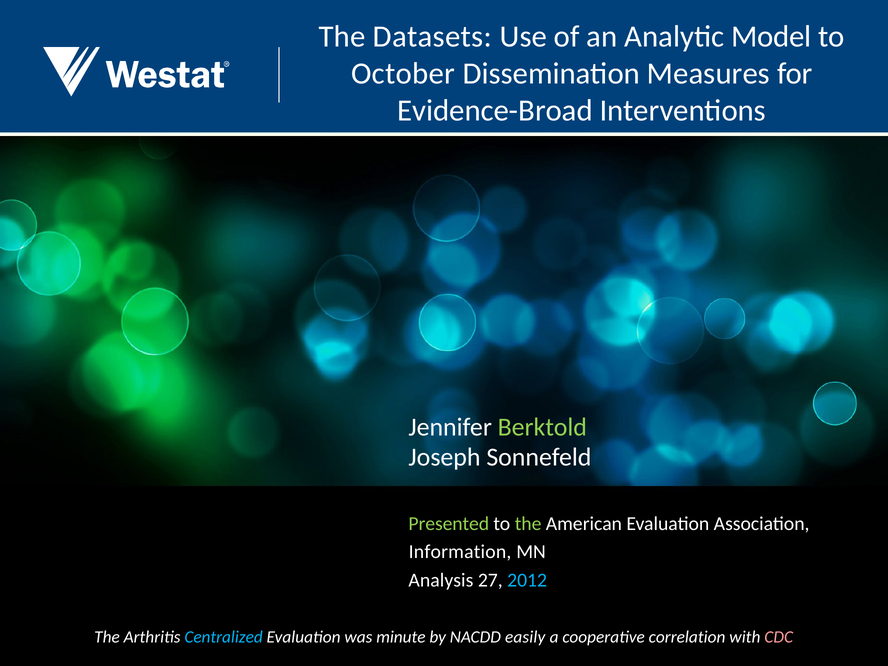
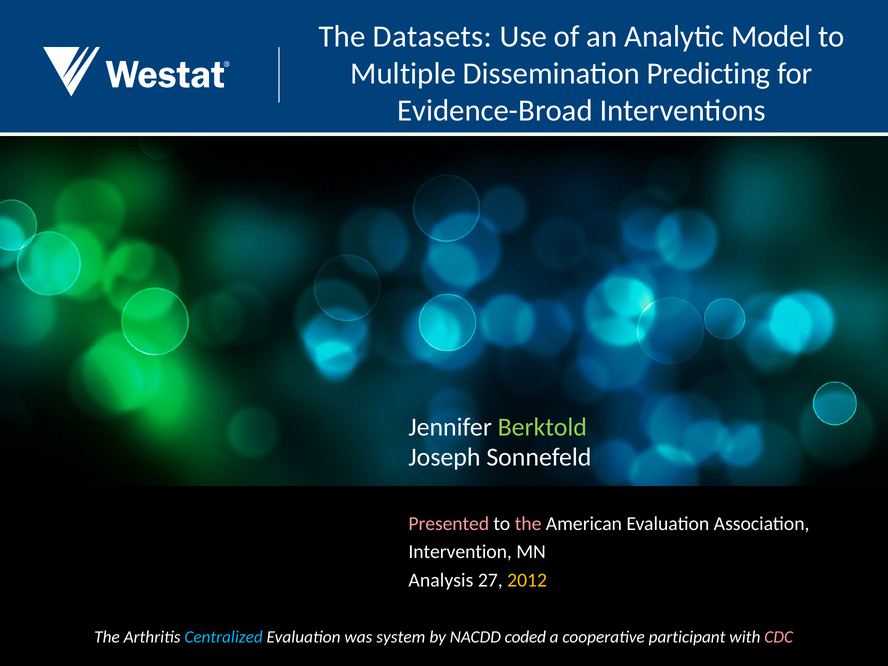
October: October -> Multiple
Measures: Measures -> Predicting
Presented colour: light green -> pink
the at (528, 524) colour: light green -> pink
Information: Information -> Intervention
2012 colour: light blue -> yellow
minute: minute -> system
easily: easily -> coded
correlation: correlation -> participant
